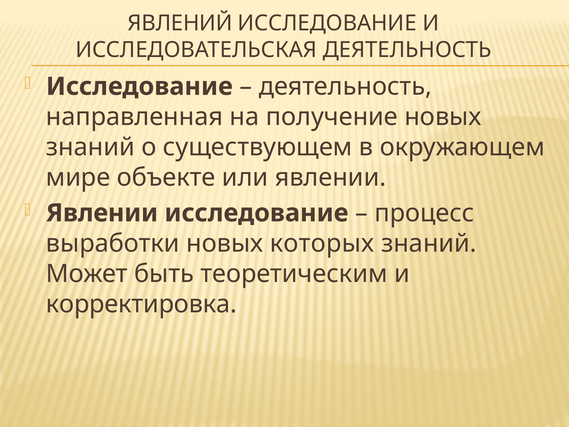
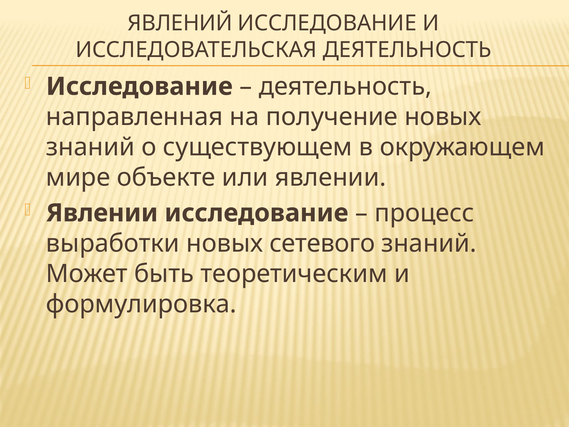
которых: которых -> сетевого
корректировка: корректировка -> формулировка
